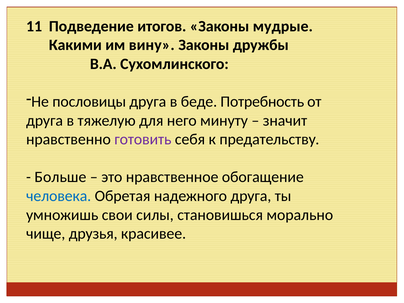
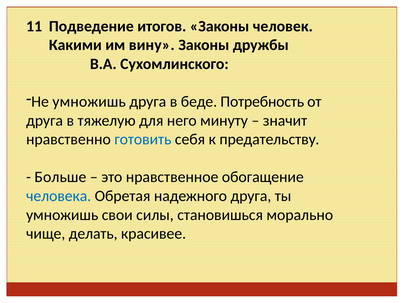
мудрые: мудрые -> человек
Не пословицы: пословицы -> умножишь
готовить colour: purple -> blue
друзья: друзья -> делать
